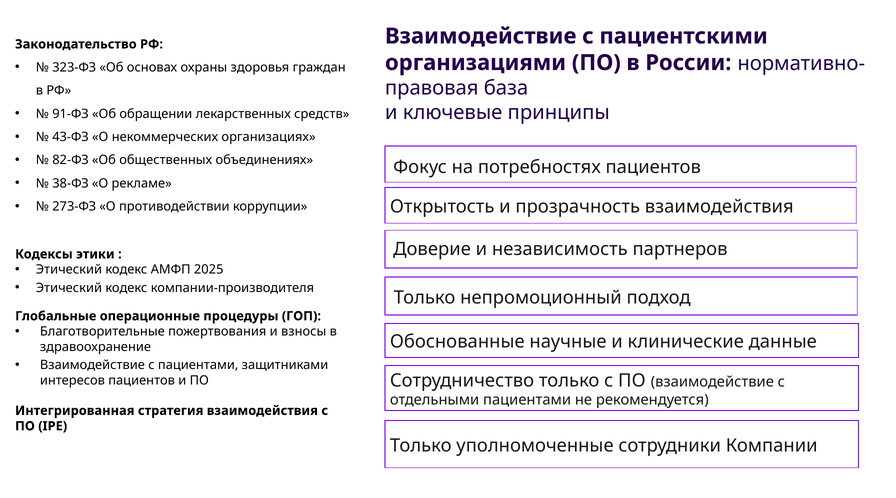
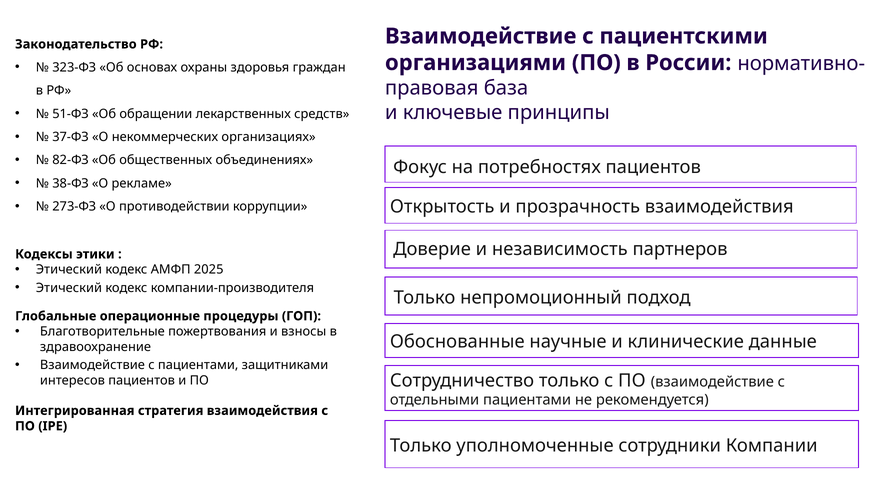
91-ФЗ: 91-ФЗ -> 51-ФЗ
43-ФЗ: 43-ФЗ -> 37-ФЗ
